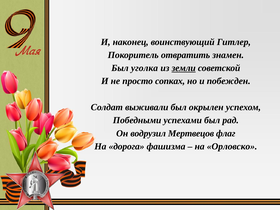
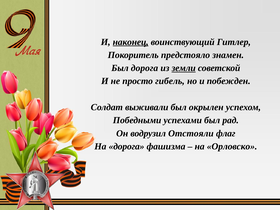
наконец underline: none -> present
отвратить: отвратить -> предстояло
Был уголка: уголка -> дорога
сопках: сопках -> гибель
Мертвецов: Мертвецов -> Отстояли
